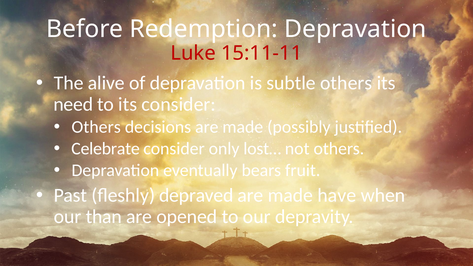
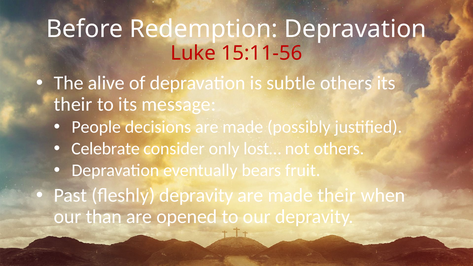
15:11-11: 15:11-11 -> 15:11-56
need at (73, 104): need -> their
its consider: consider -> message
Others at (96, 127): Others -> People
fleshly depraved: depraved -> depravity
made have: have -> their
